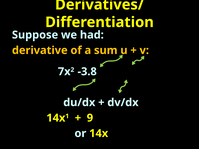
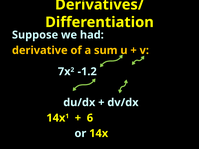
-3.8: -3.8 -> -1.2
9: 9 -> 6
